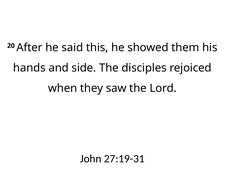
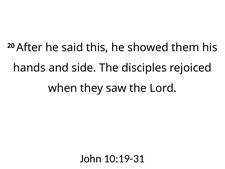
27:19-31: 27:19-31 -> 10:19-31
